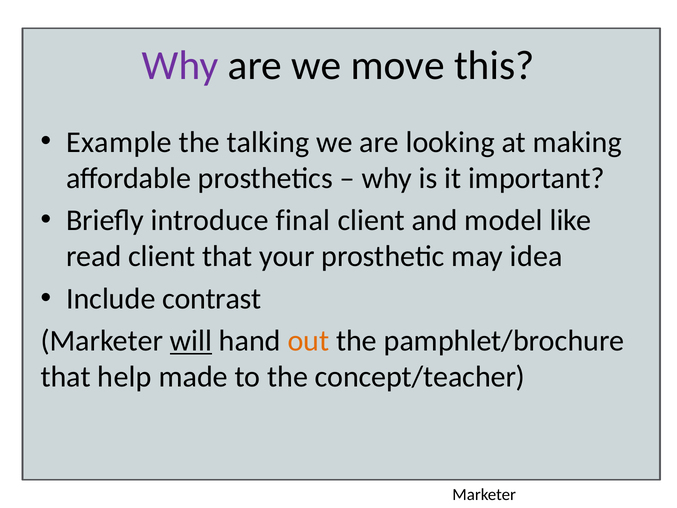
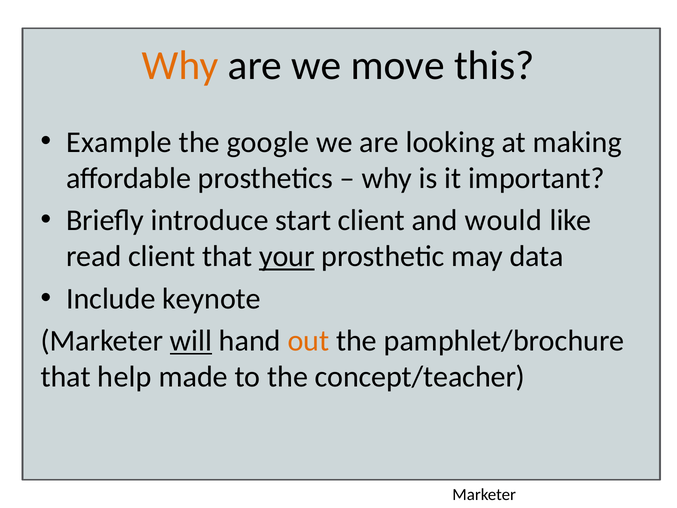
Why at (180, 66) colour: purple -> orange
talking: talking -> google
final: final -> start
model: model -> would
your underline: none -> present
idea: idea -> data
contrast: contrast -> keynote
